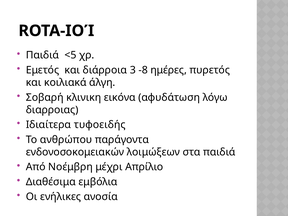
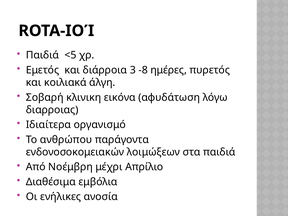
τυφοειδής: τυφοειδής -> οργανισμό
